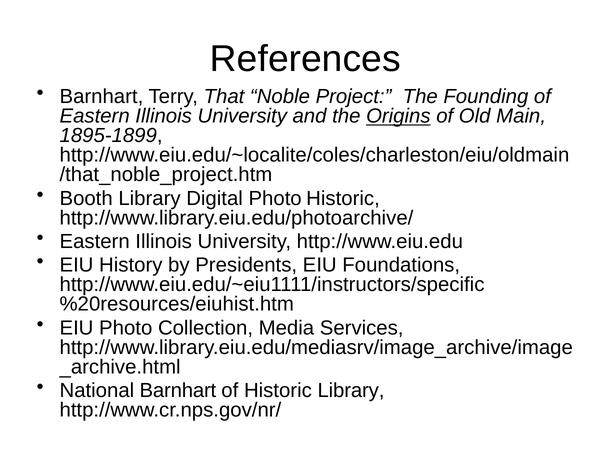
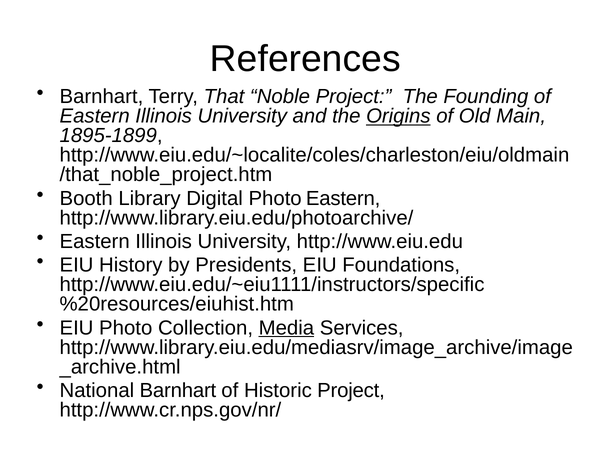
Photo Historic: Historic -> Eastern
Media underline: none -> present
Historic Library: Library -> Project
